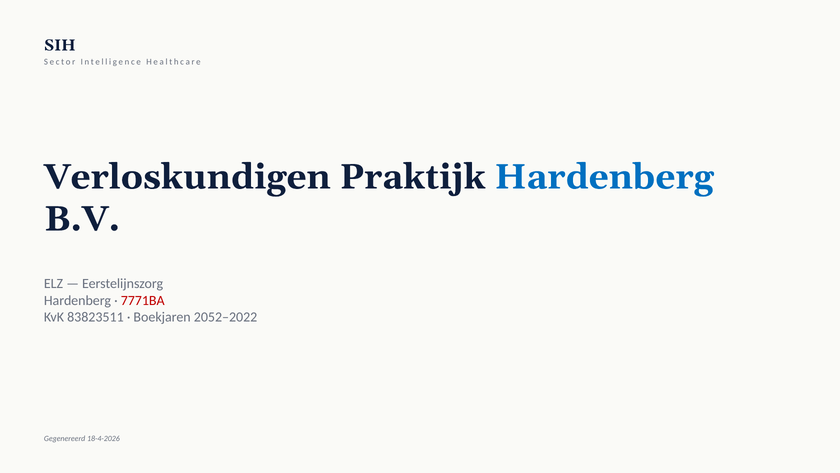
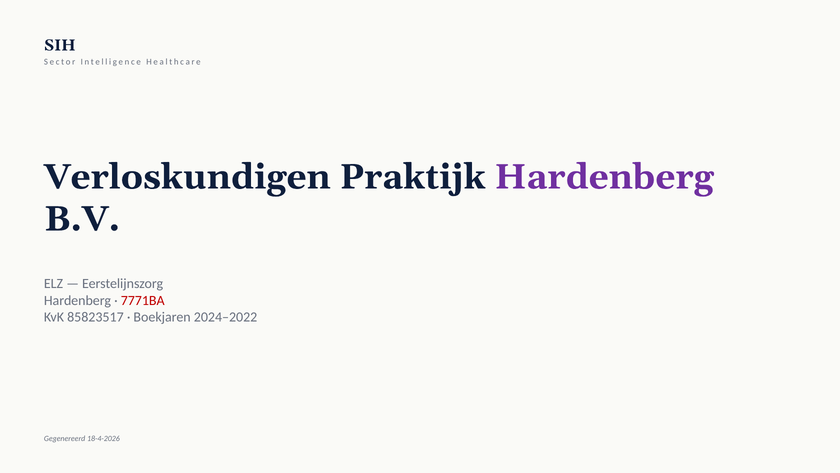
Hardenberg at (604, 177) colour: blue -> purple
83823511: 83823511 -> 85823517
2052–2022: 2052–2022 -> 2024–2022
